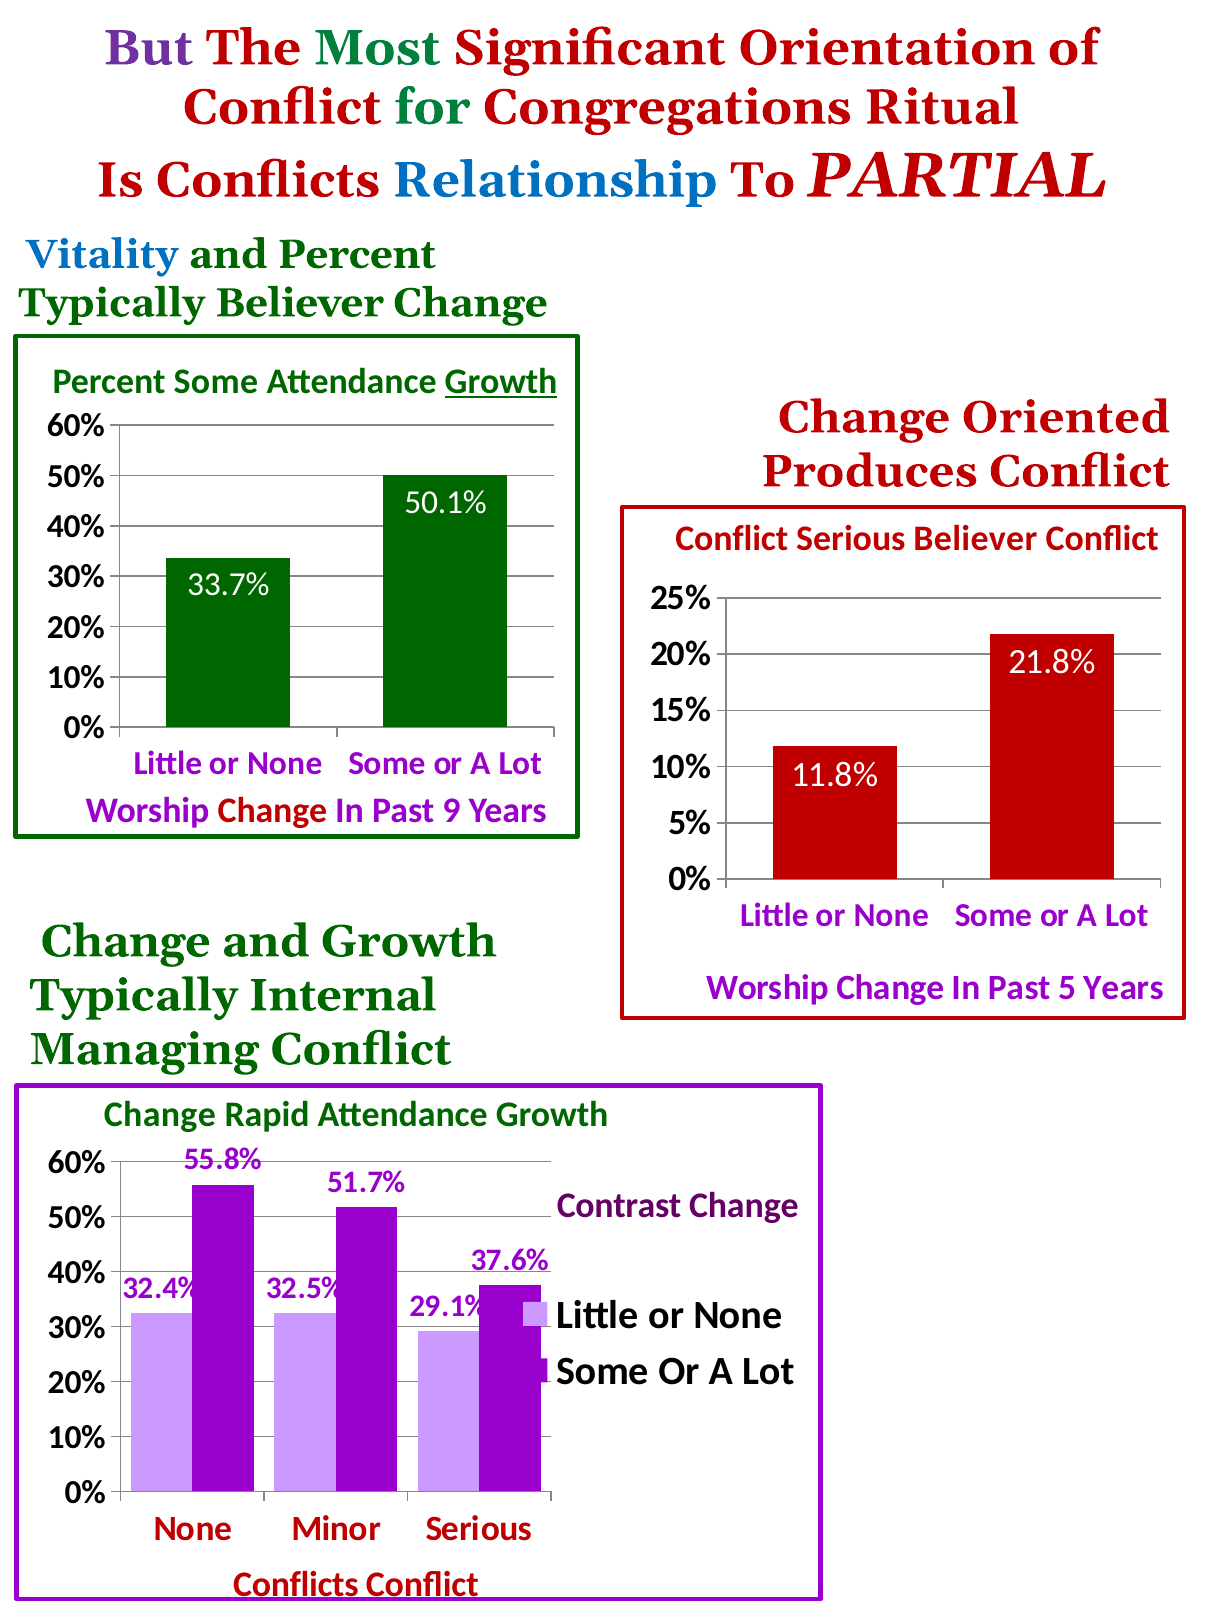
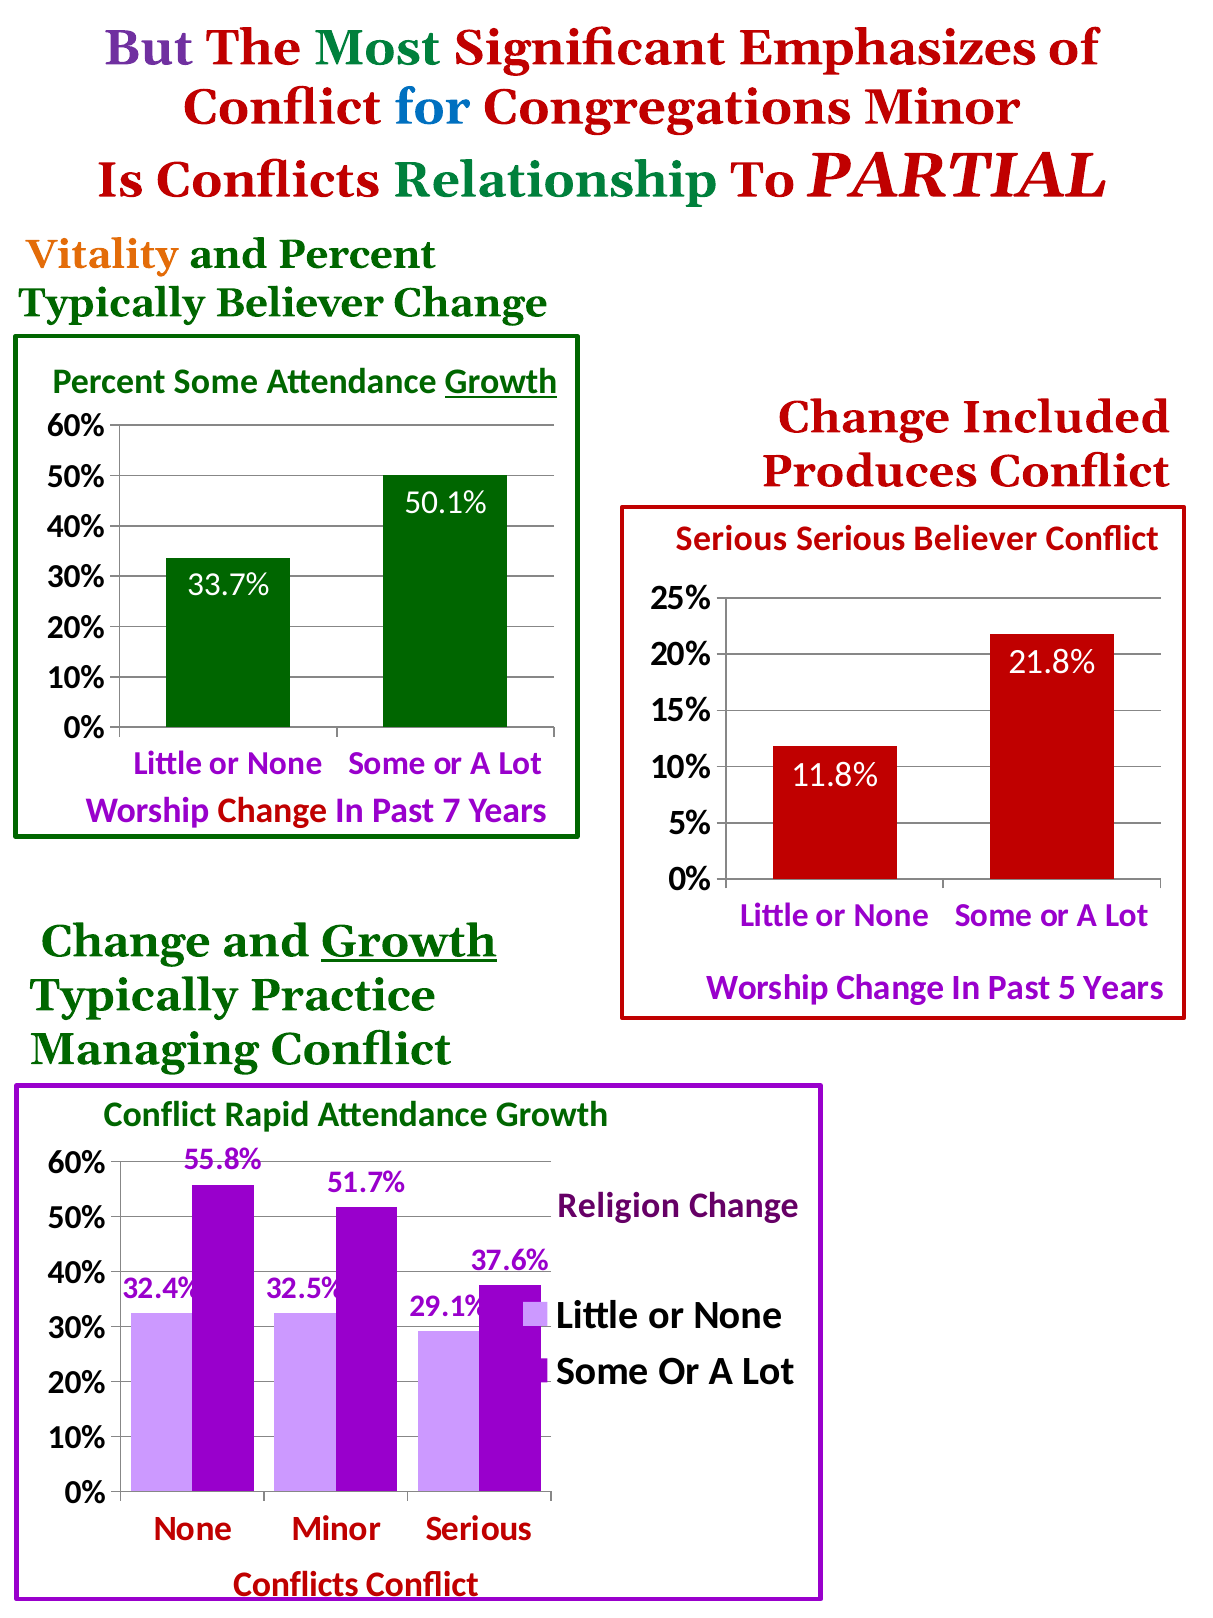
Orientation: Orientation -> Emphasizes
for colour: green -> blue
Congregations Ritual: Ritual -> Minor
Relationship colour: blue -> green
Vitality colour: blue -> orange
Oriented: Oriented -> Included
Conflict at (732, 538): Conflict -> Serious
9: 9 -> 7
Growth at (409, 941) underline: none -> present
Internal: Internal -> Practice
Change at (160, 1115): Change -> Conflict
Contrast: Contrast -> Religion
